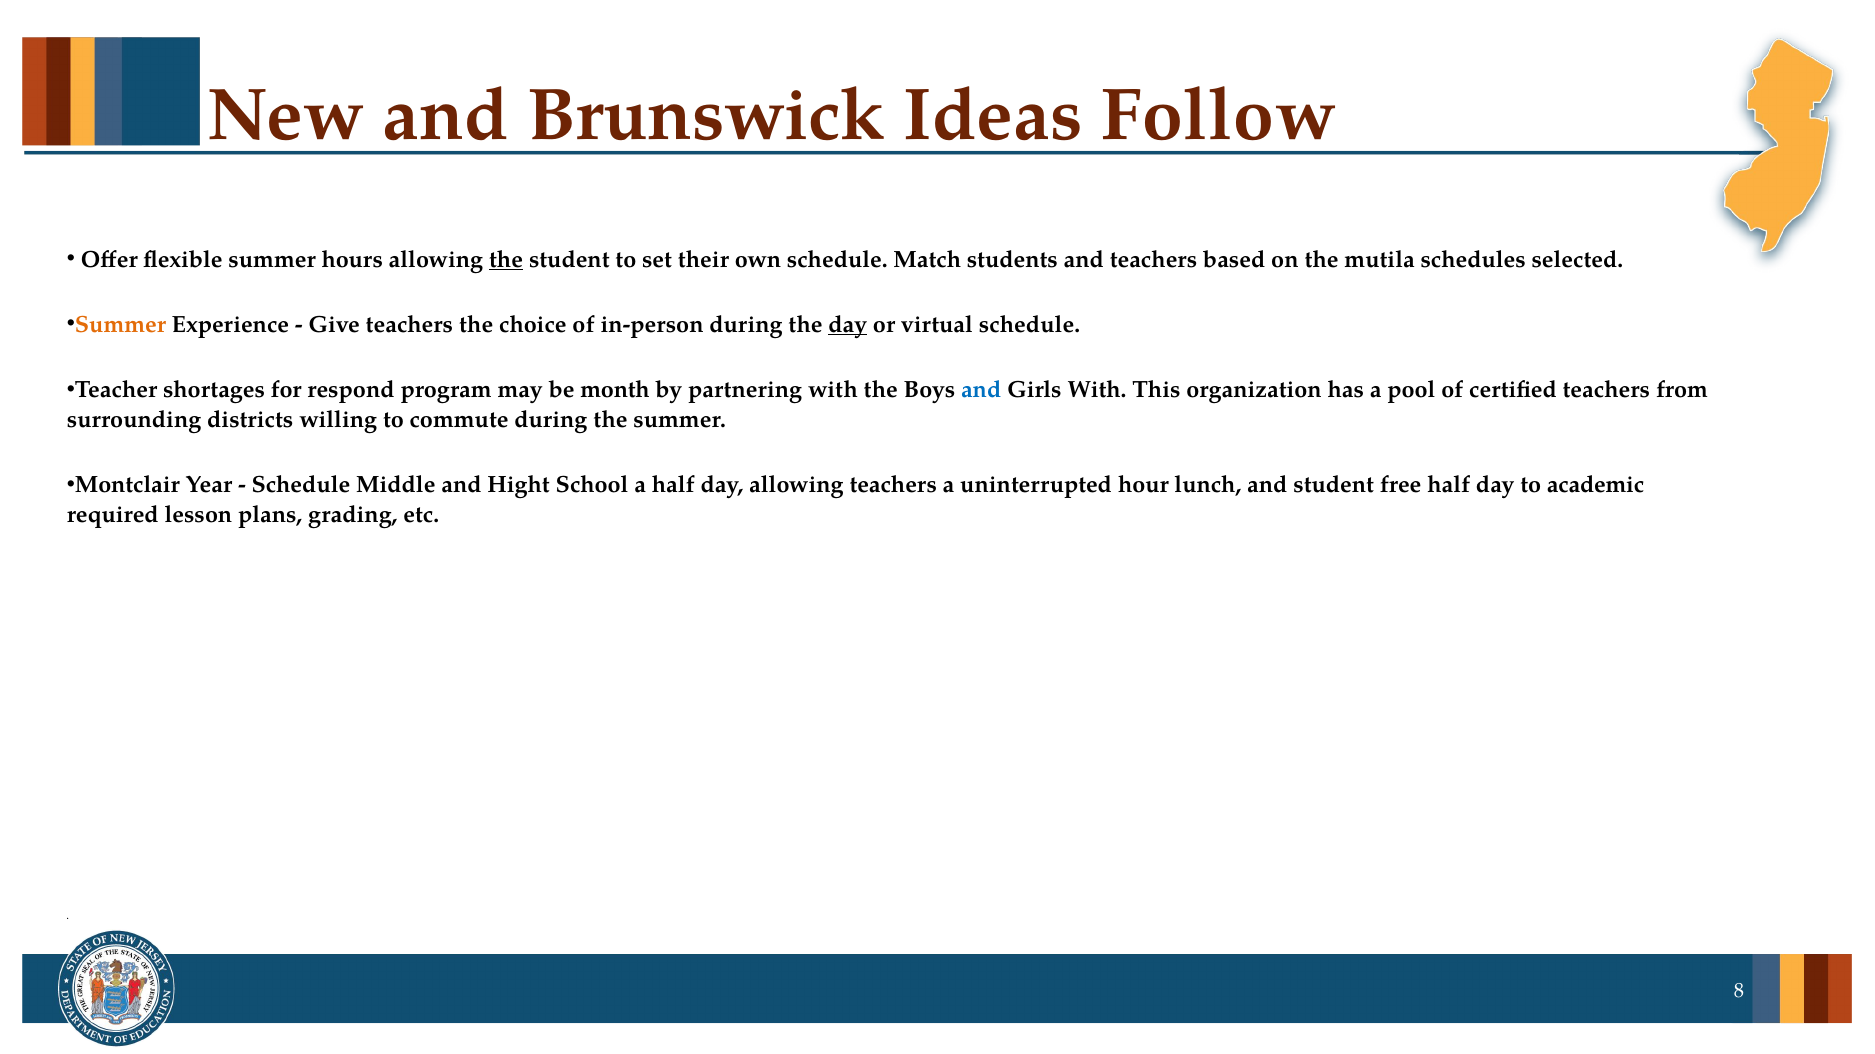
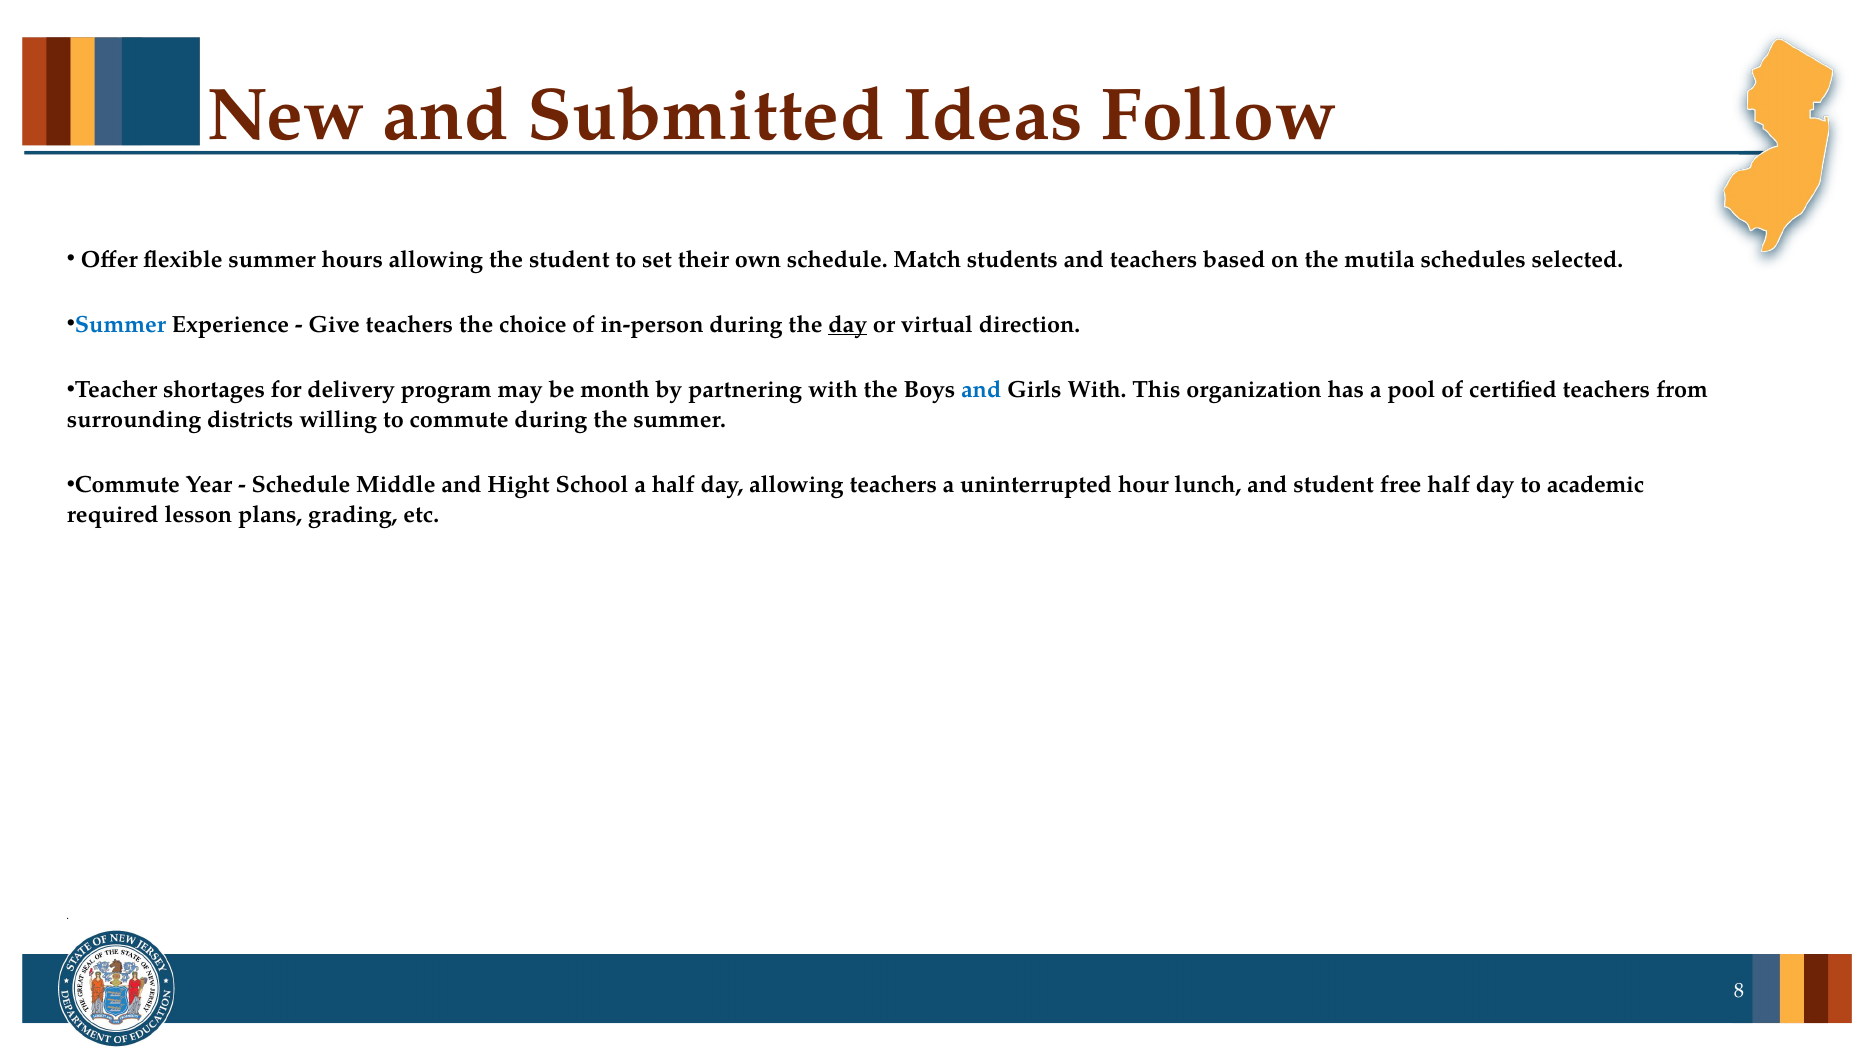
Brunswick: Brunswick -> Submitted
the at (506, 260) underline: present -> none
Summer at (120, 325) colour: orange -> blue
virtual schedule: schedule -> direction
respond: respond -> delivery
Montclair at (127, 485): Montclair -> Commute
